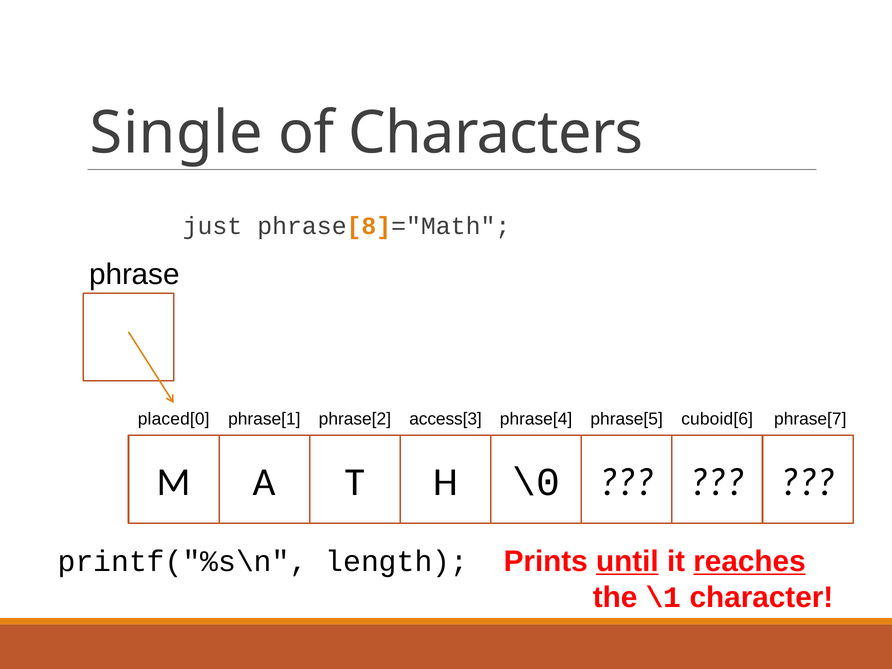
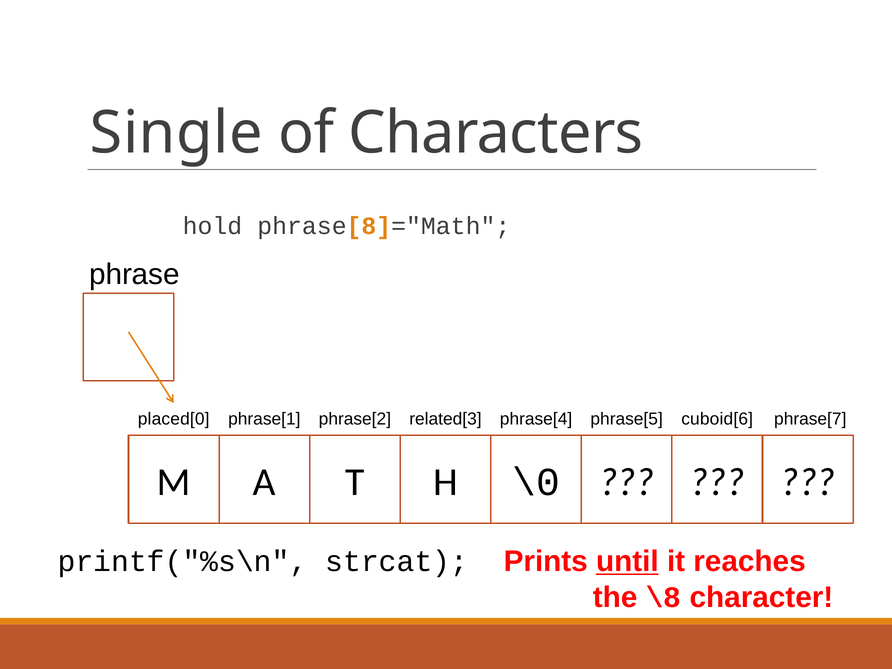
just: just -> hold
access[3: access[3 -> related[3
length: length -> strcat
reaches underline: present -> none
\1: \1 -> \8
